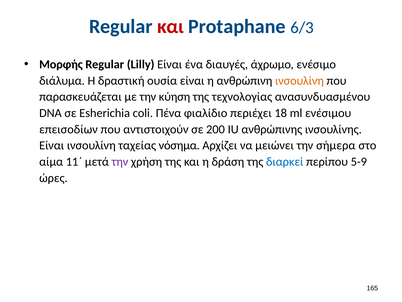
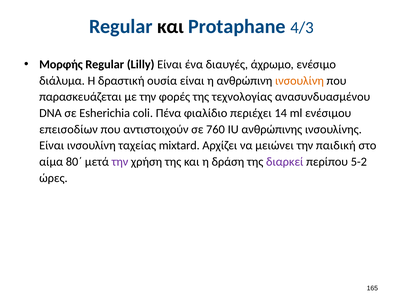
και at (171, 26) colour: red -> black
6/3: 6/3 -> 4/3
κύηση: κύηση -> φορές
18: 18 -> 14
200: 200 -> 760
νόσημα: νόσημα -> mixtard
σήμερα: σήμερα -> παιδική
11΄: 11΄ -> 80΄
διαρκεί colour: blue -> purple
5-9: 5-9 -> 5-2
